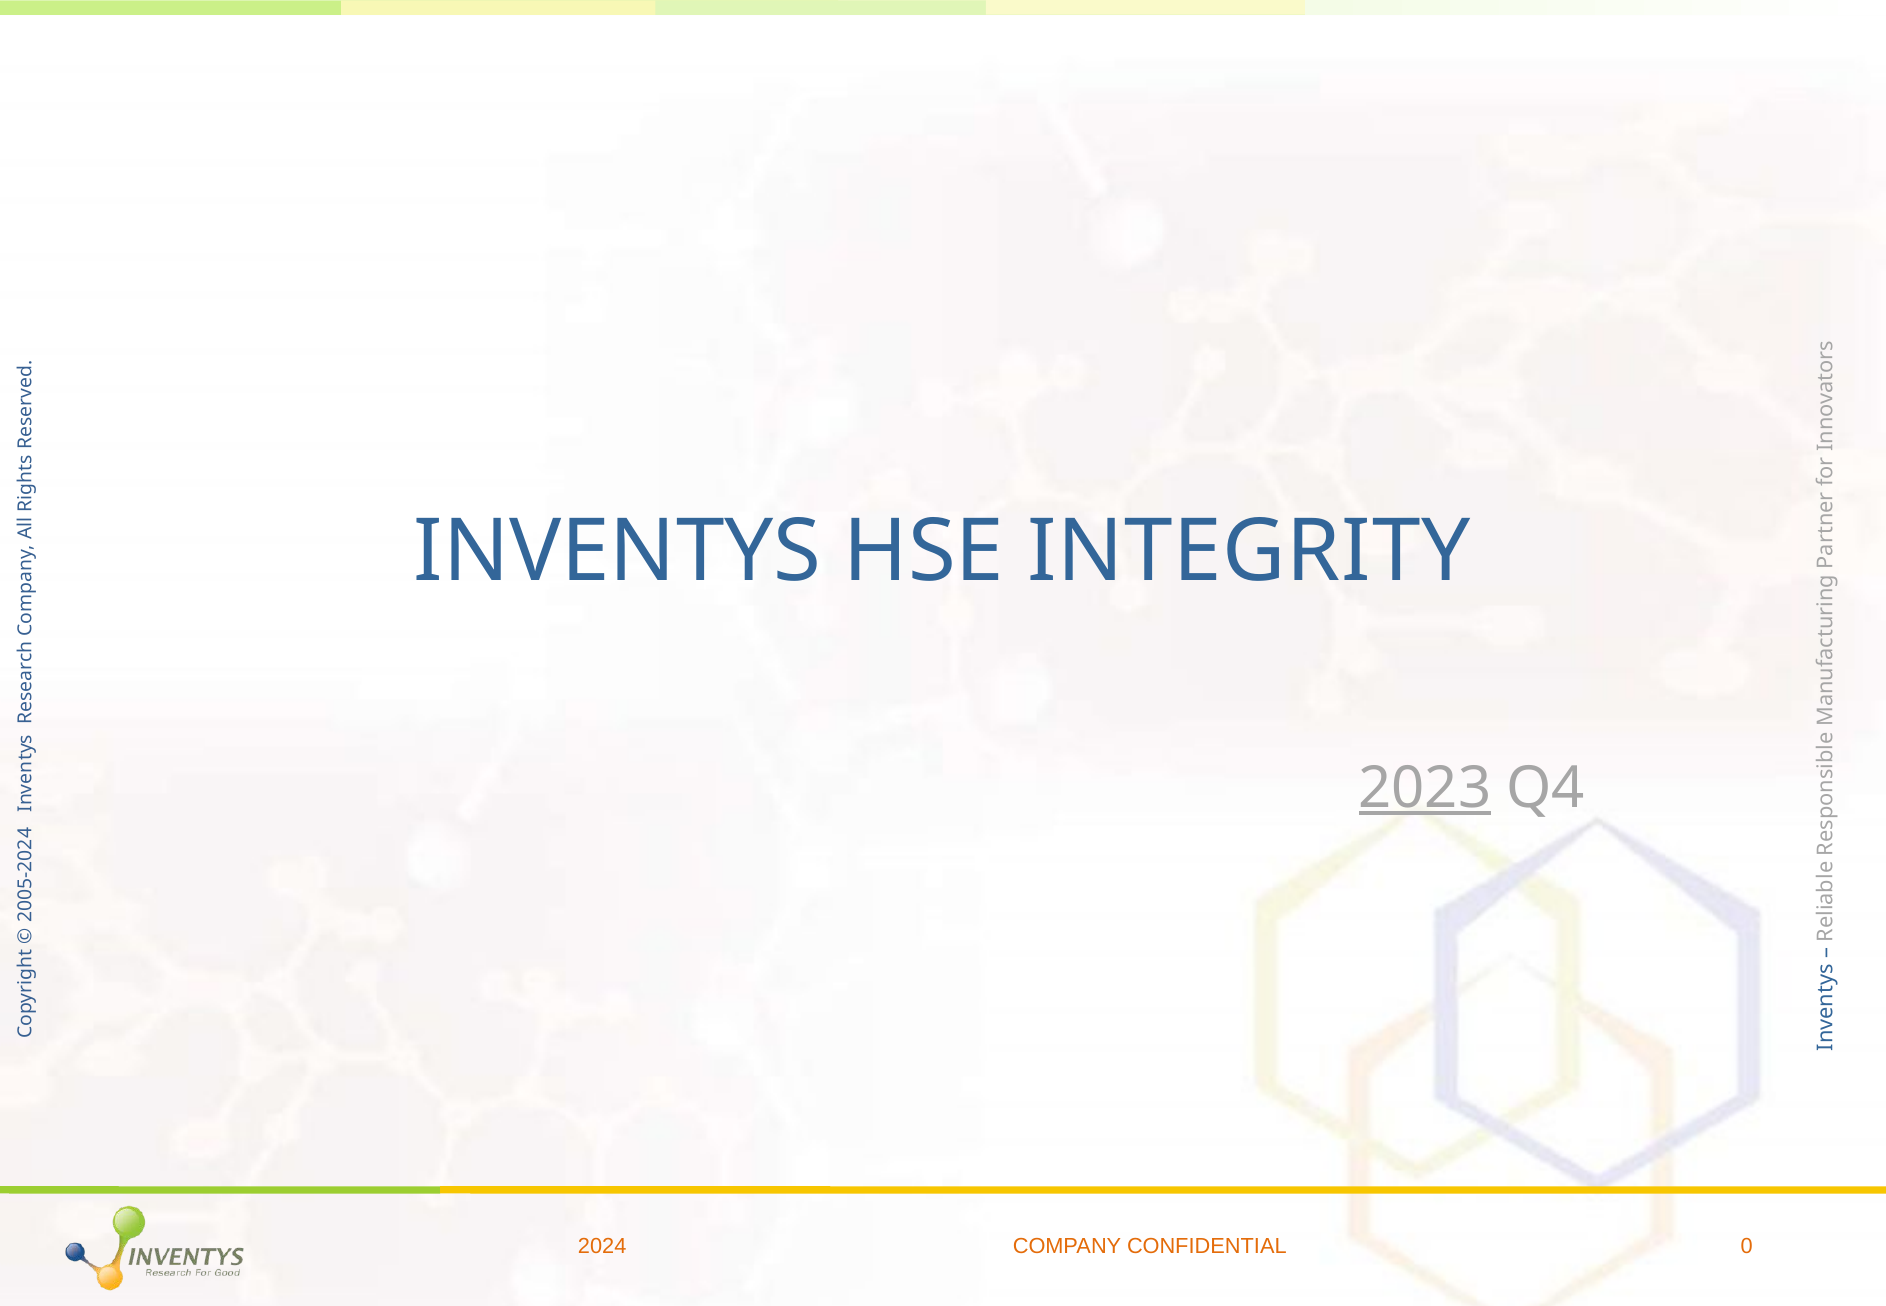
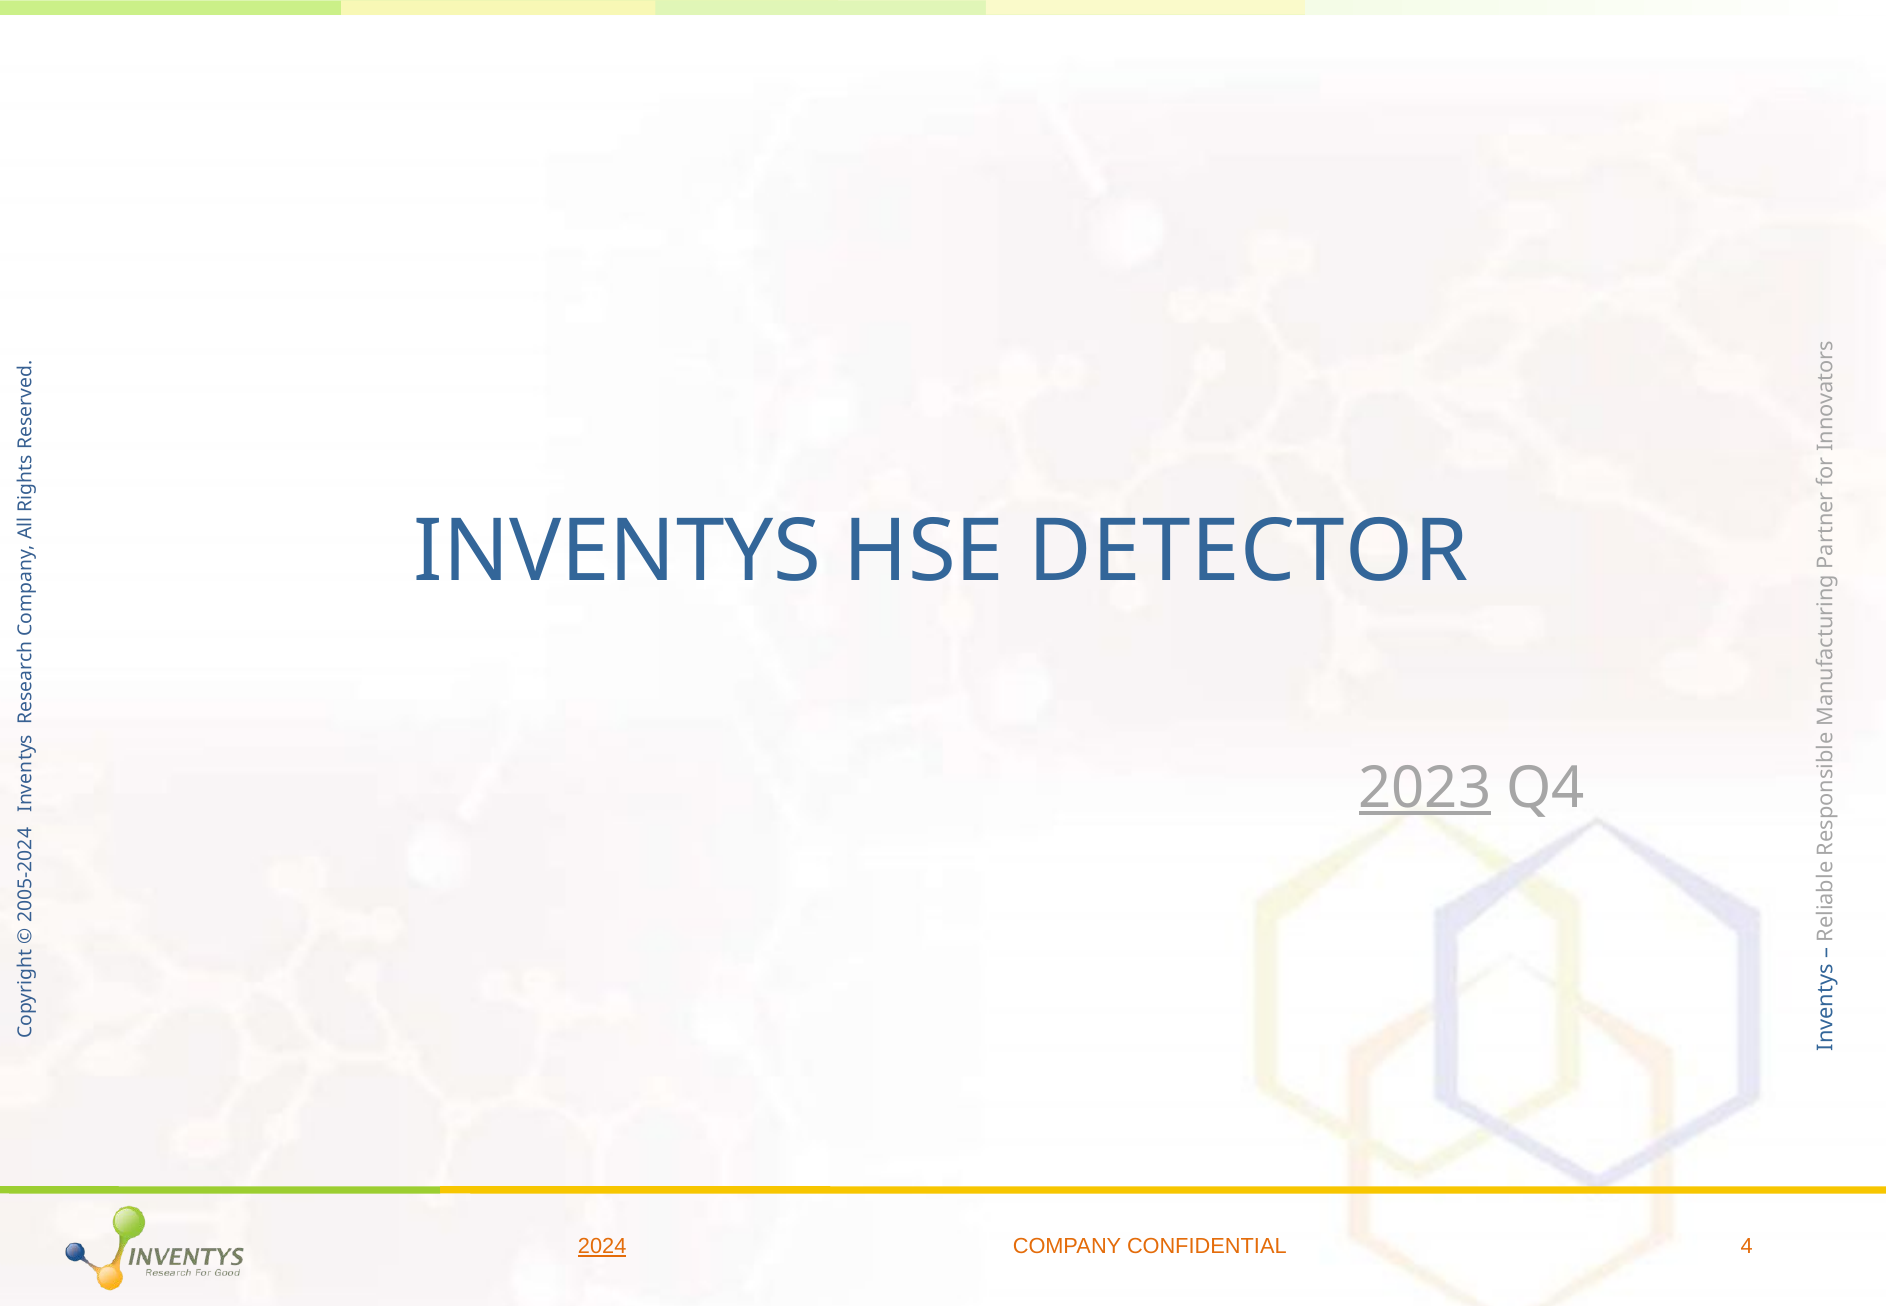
INTEGRITY: INTEGRITY -> DETECTOR
2024 underline: none -> present
CONFIDENTIAL 0: 0 -> 4
